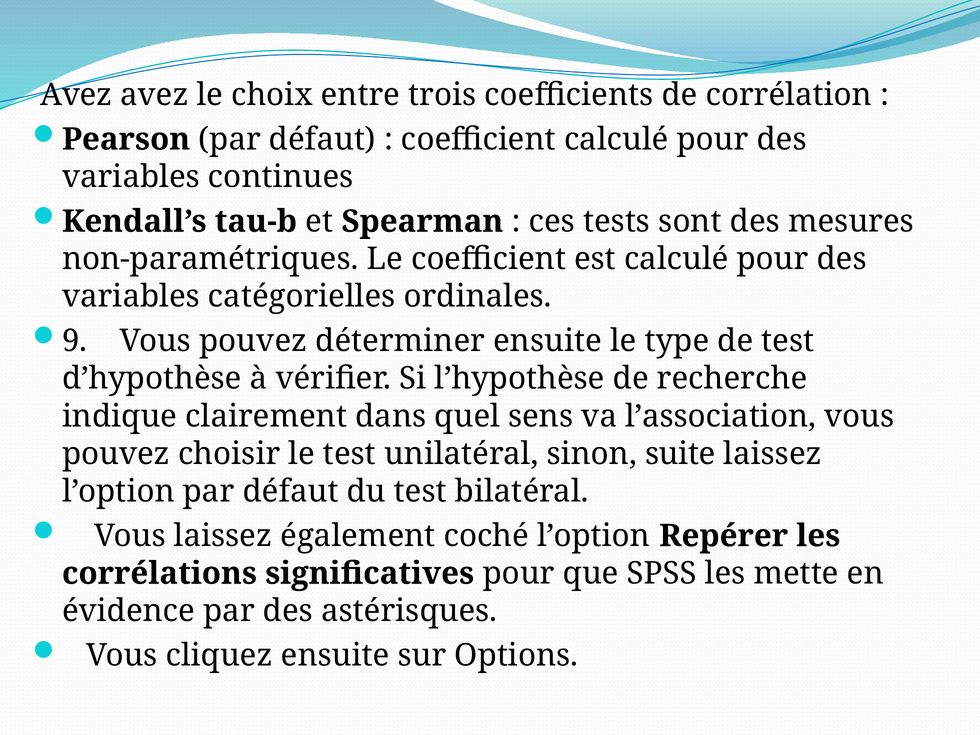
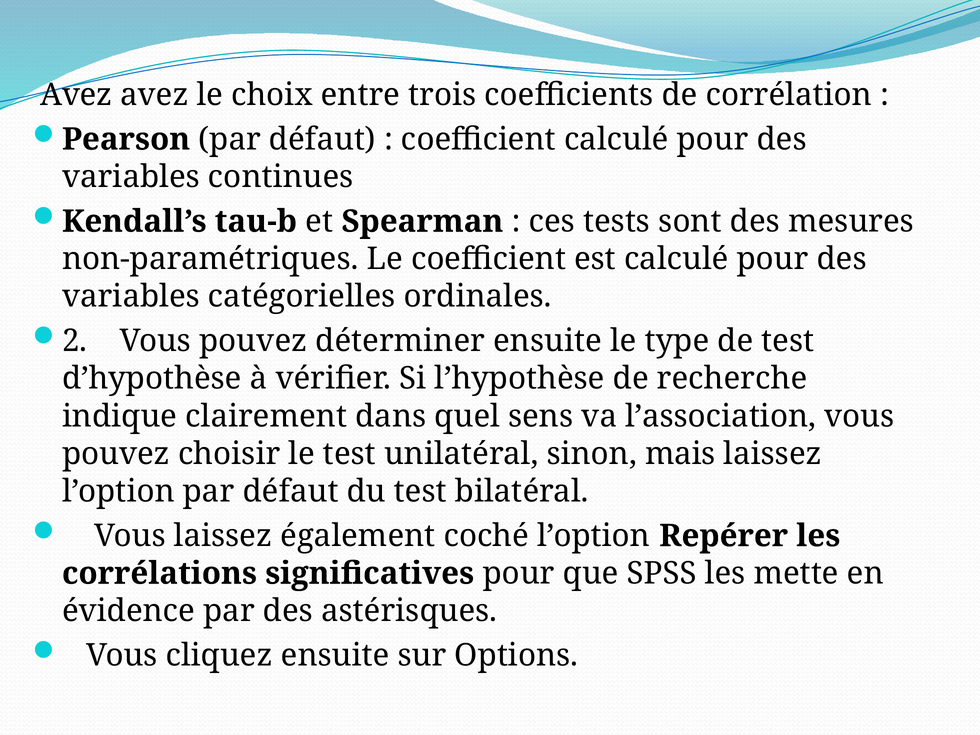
9: 9 -> 2
suite: suite -> mais
